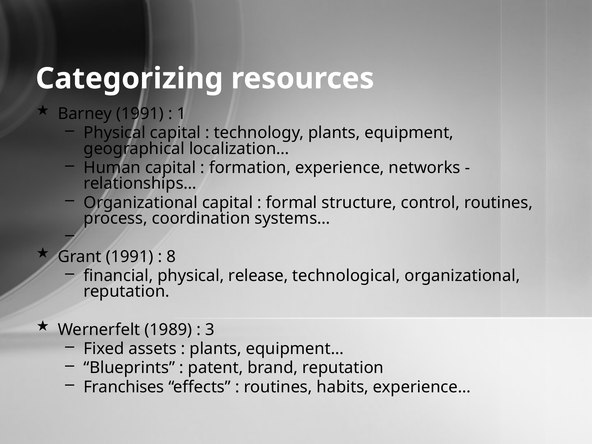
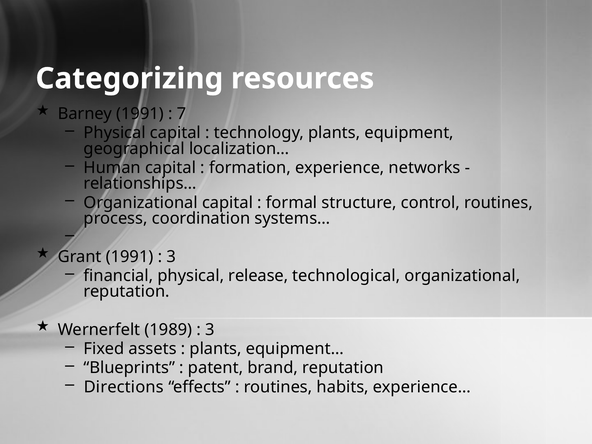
1: 1 -> 7
8 at (171, 257): 8 -> 3
Franchises: Franchises -> Directions
